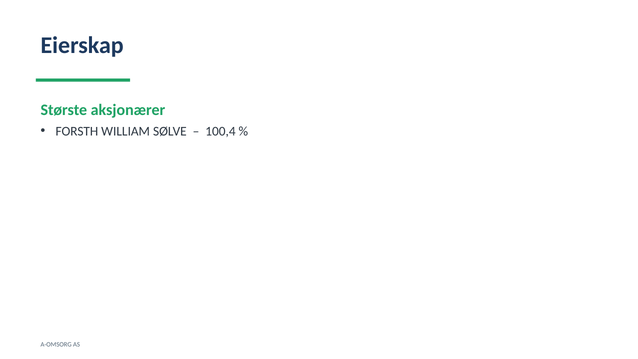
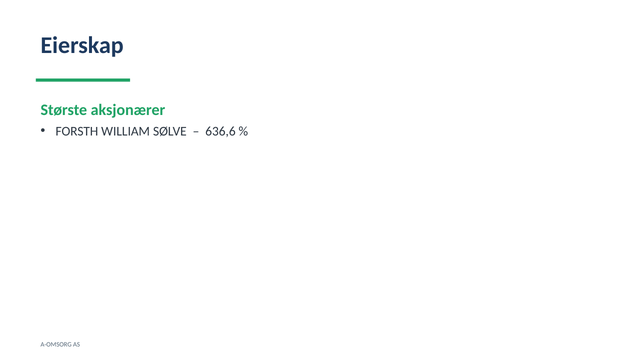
100,4: 100,4 -> 636,6
